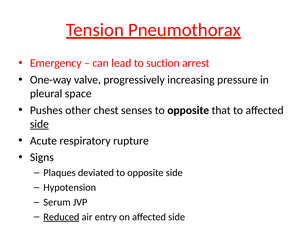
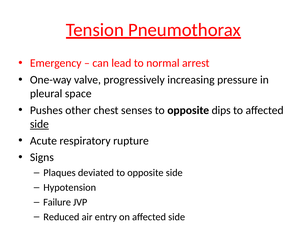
suction: suction -> normal
that: that -> dips
Serum: Serum -> Failure
Reduced underline: present -> none
